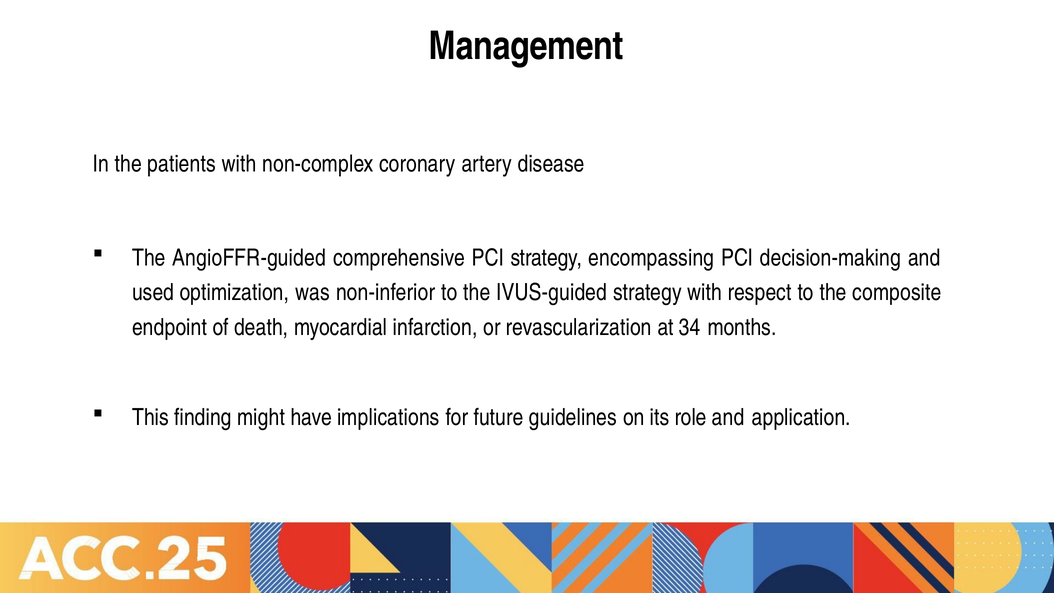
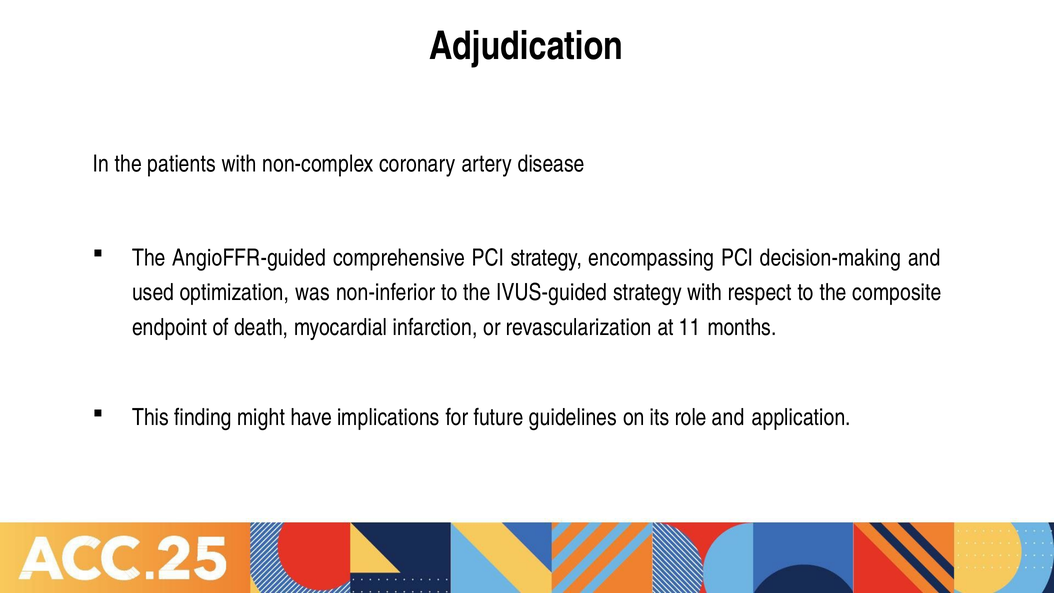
Management: Management -> Adjudication
34: 34 -> 11
